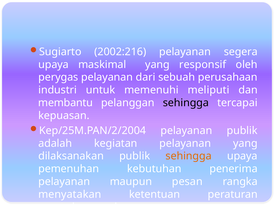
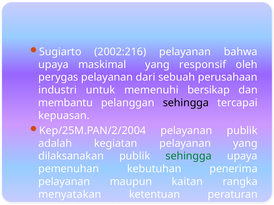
segera: segera -> bahwa
meliputi: meliputi -> bersikap
sehingga at (189, 156) colour: orange -> green
pesan: pesan -> kaitan
